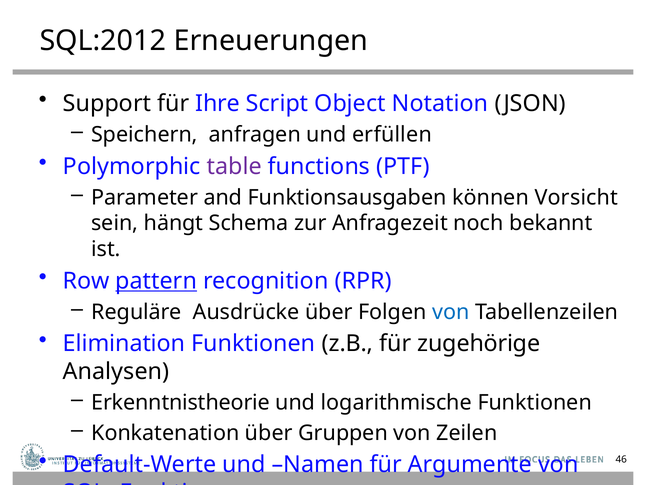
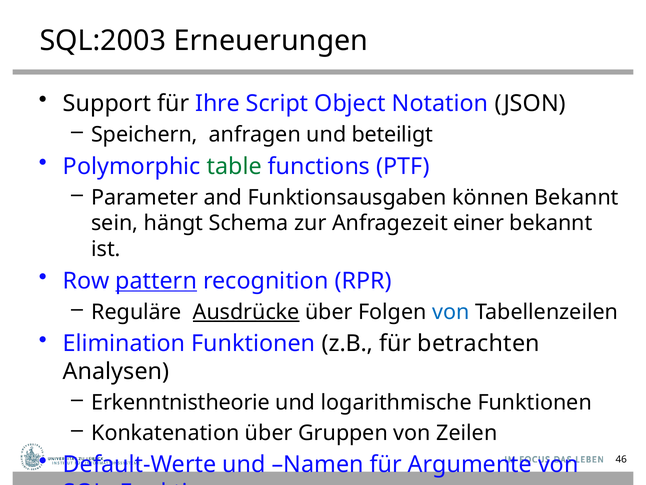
SQL:2012: SQL:2012 -> SQL:2003
erfüllen: erfüllen -> beteiligt
table colour: purple -> green
können Vorsicht: Vorsicht -> Bekannt
noch: noch -> einer
Ausdrücke underline: none -> present
zugehörige: zugehörige -> betrachten
